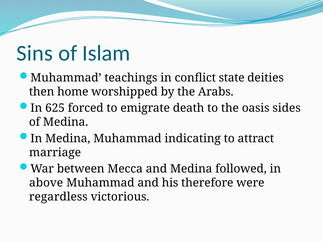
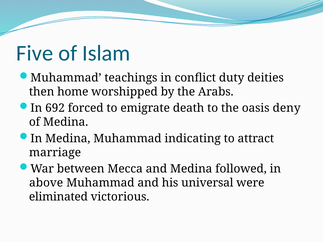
Sins: Sins -> Five
state: state -> duty
625: 625 -> 692
sides: sides -> deny
therefore: therefore -> universal
regardless: regardless -> eliminated
